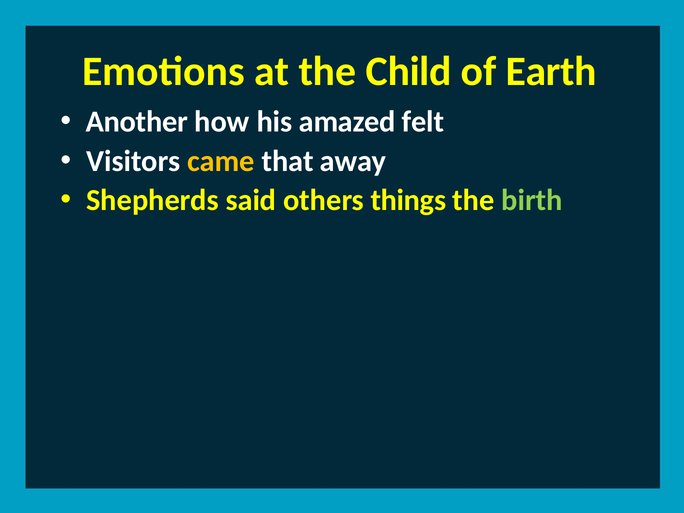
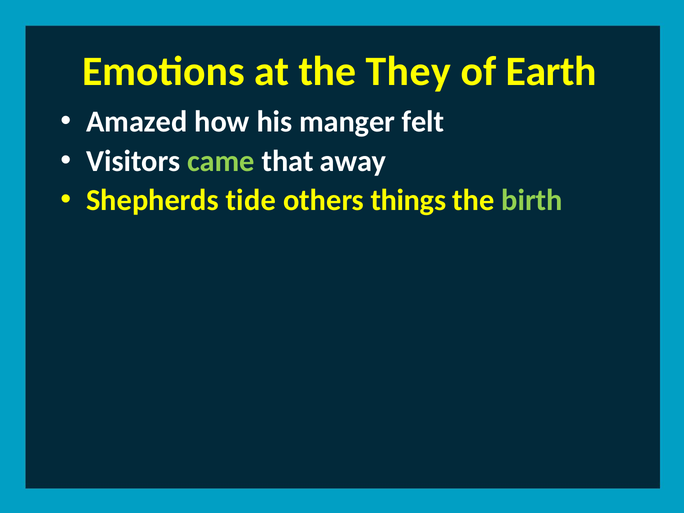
Child: Child -> They
Another: Another -> Amazed
amazed: amazed -> manger
came colour: yellow -> light green
said: said -> tide
